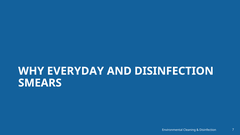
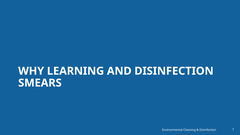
EVERYDAY: EVERYDAY -> LEARNING
